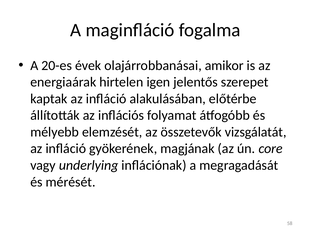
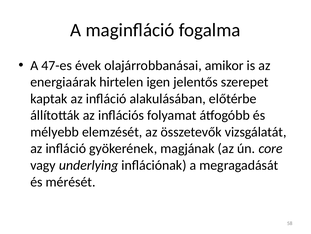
20-es: 20-es -> 47-es
